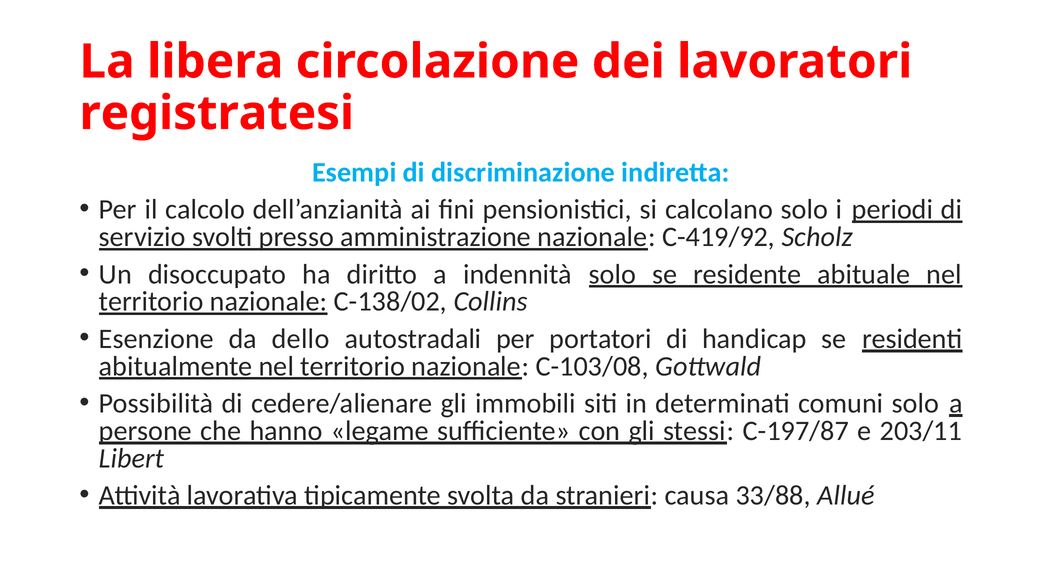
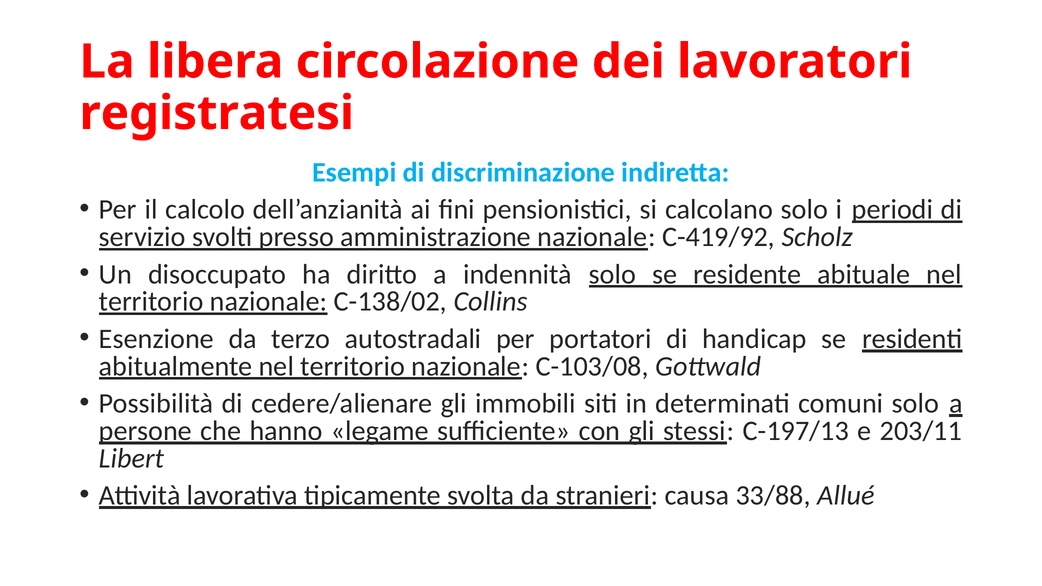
dello: dello -> terzo
C-197/87: C-197/87 -> C-197/13
